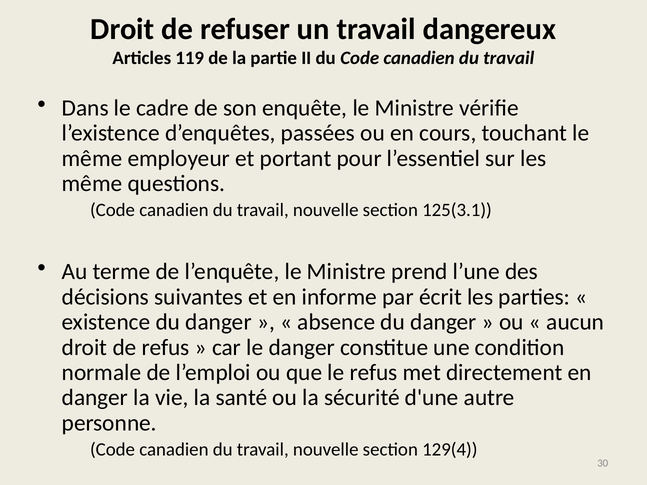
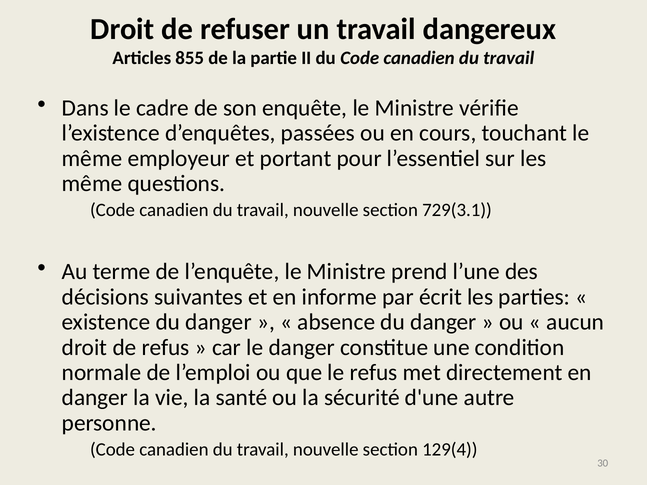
119: 119 -> 855
125(3.1: 125(3.1 -> 729(3.1
